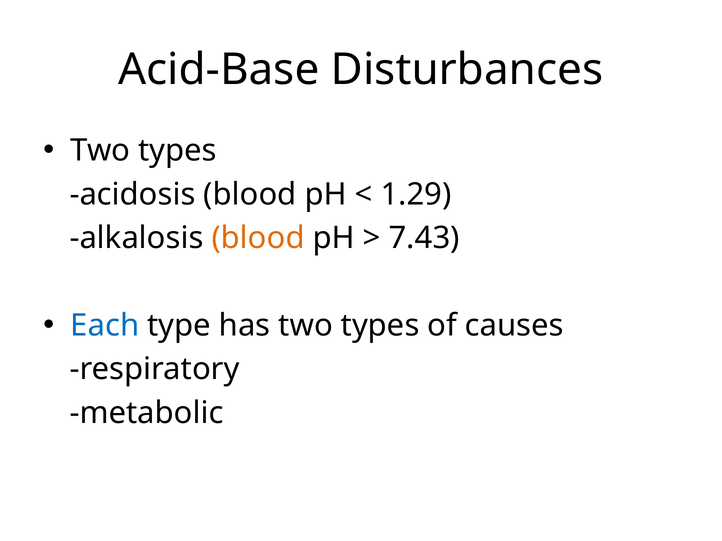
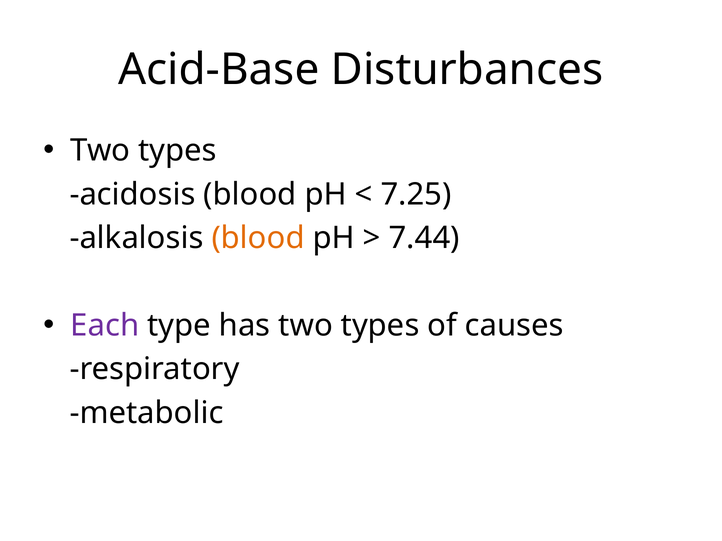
1.29: 1.29 -> 7.25
7.43: 7.43 -> 7.44
Each colour: blue -> purple
